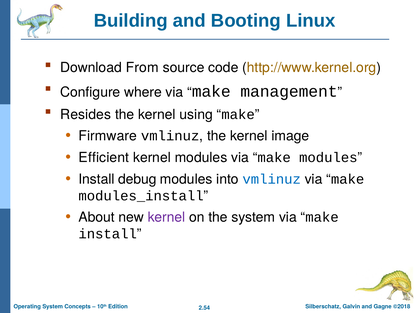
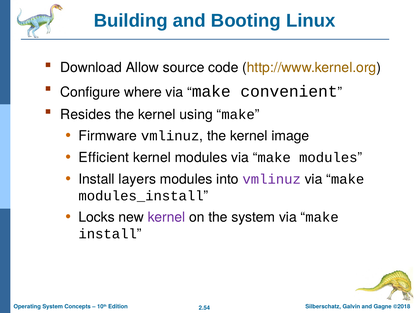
From: From -> Allow
management: management -> convenient
debug: debug -> layers
vmlinuz at (272, 179) colour: blue -> purple
About: About -> Locks
